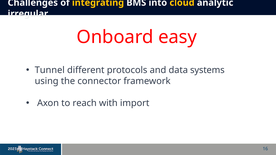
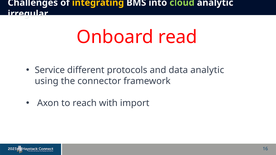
cloud colour: yellow -> light green
easy: easy -> read
Tunnel: Tunnel -> Service
data systems: systems -> analytic
